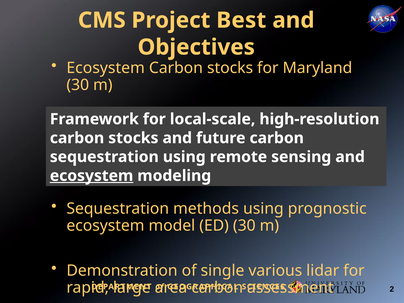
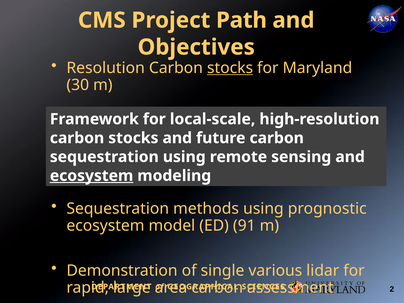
Best: Best -> Path
Ecosystem at (106, 68): Ecosystem -> Resolution
stocks at (230, 68) underline: none -> present
ED 30: 30 -> 91
